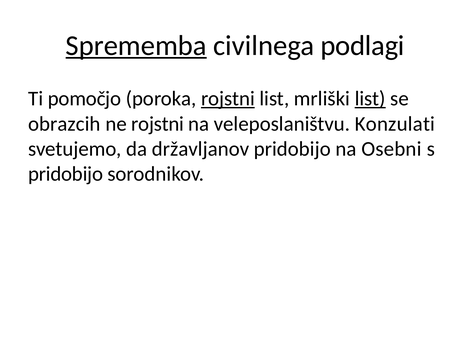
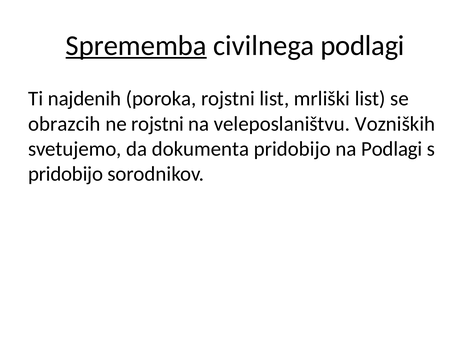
pomočjo: pomočjo -> najdenih
rojstni at (228, 99) underline: present -> none
list at (370, 99) underline: present -> none
Konzulati: Konzulati -> Vozniških
državljanov: državljanov -> dokumenta
na Osebni: Osebni -> Podlagi
